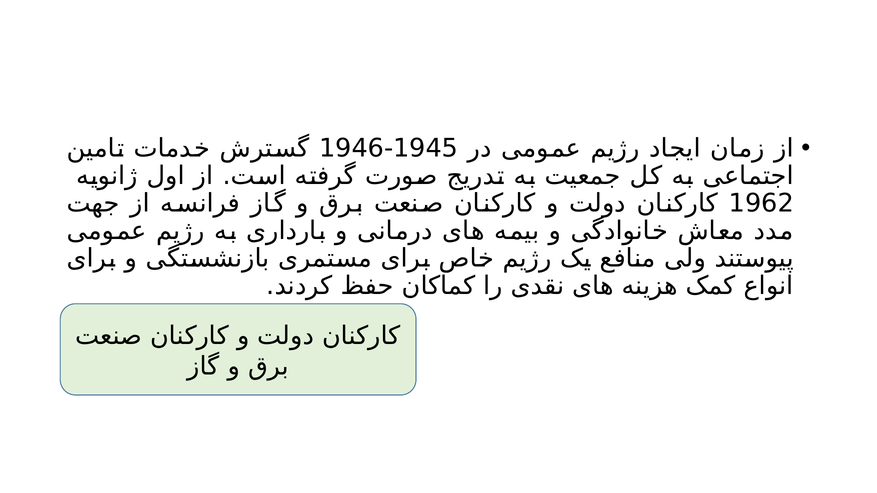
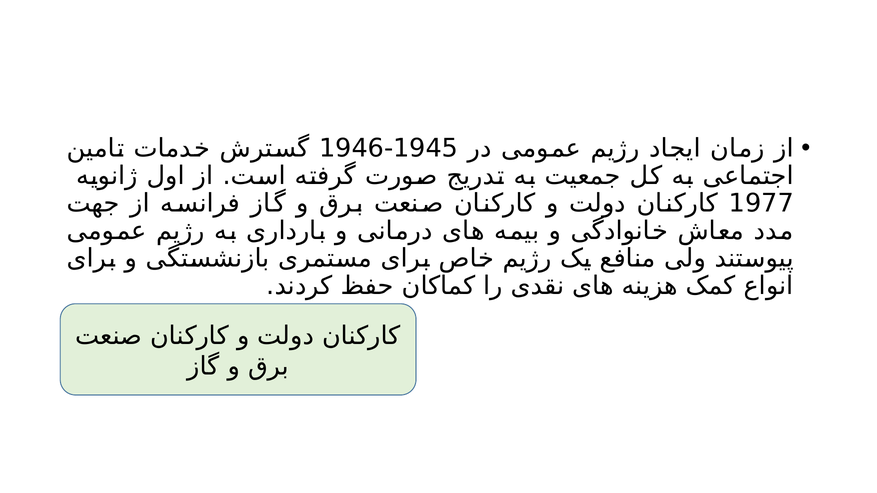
1962: 1962 -> 1977
